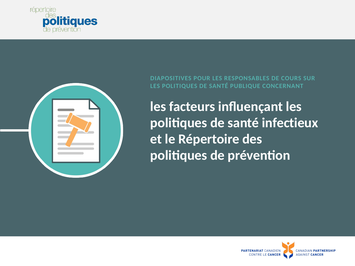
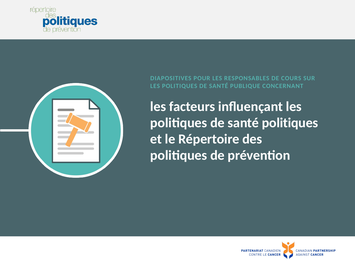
santé infectieux: infectieux -> politiques
